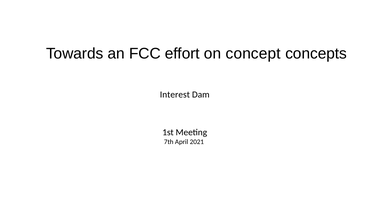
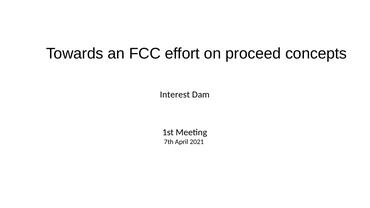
concept: concept -> proceed
